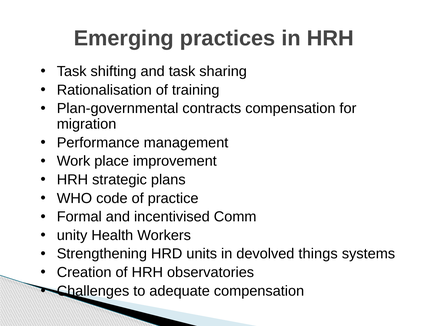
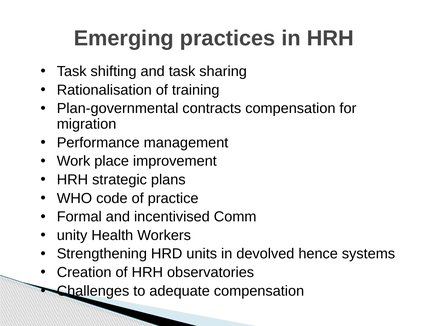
things: things -> hence
